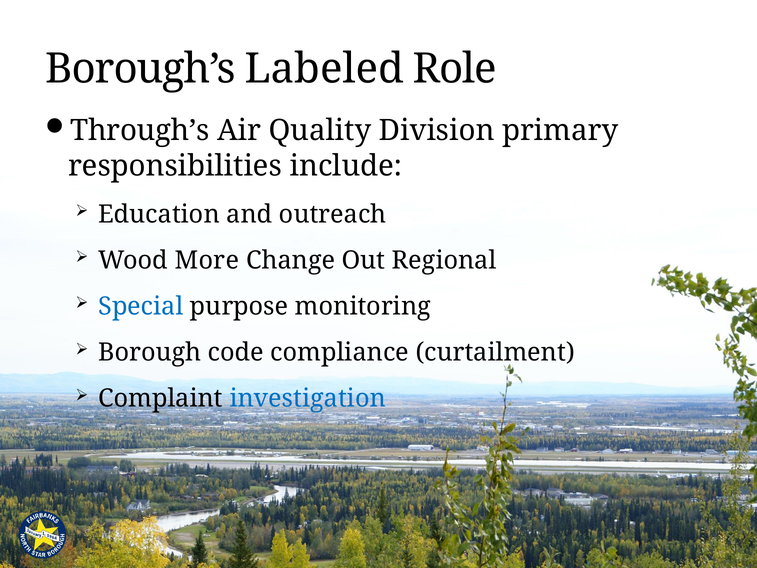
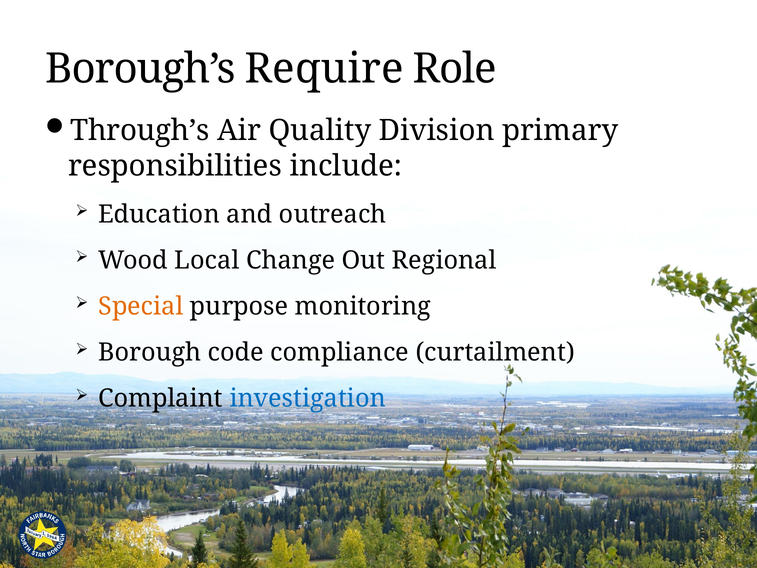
Labeled: Labeled -> Require
More: More -> Local
Special colour: blue -> orange
